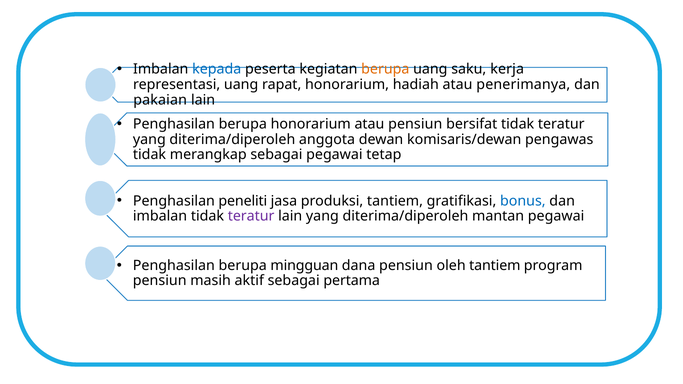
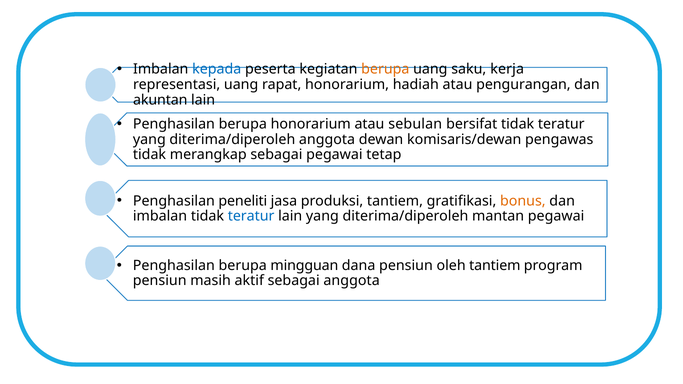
penerimanya: penerimanya -> pengurangan
pakaian: pakaian -> akuntan
atau pensiun: pensiun -> sebulan
bonus colour: blue -> orange
teratur at (251, 216) colour: purple -> blue
sebagai pertama: pertama -> anggota
